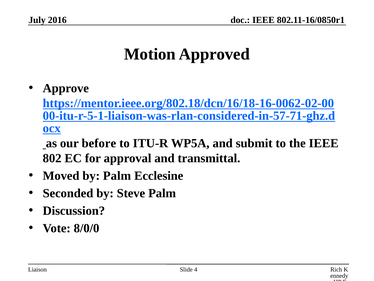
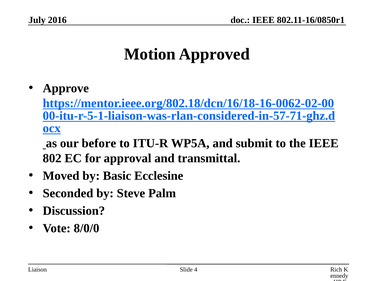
by Palm: Palm -> Basic
